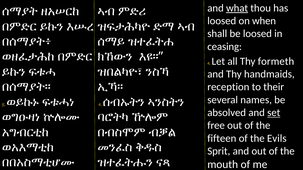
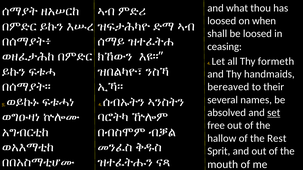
what underline: present -> none
reception: reception -> bereaved
fifteen: fifteen -> hallow
Evils: Evils -> Rest
